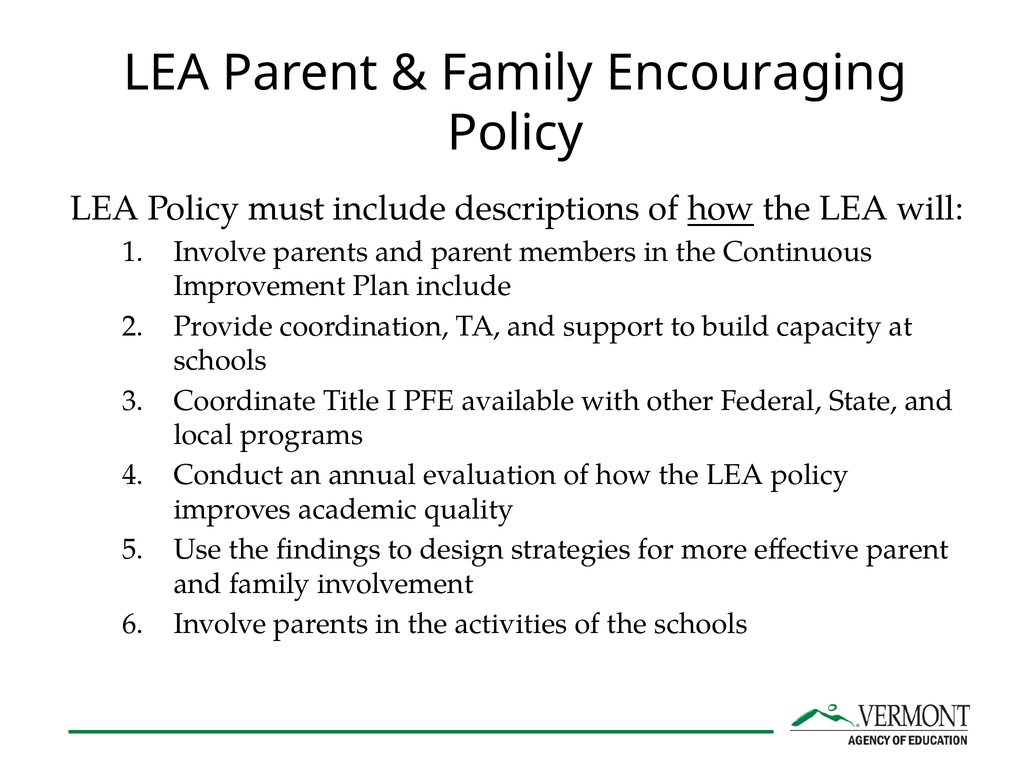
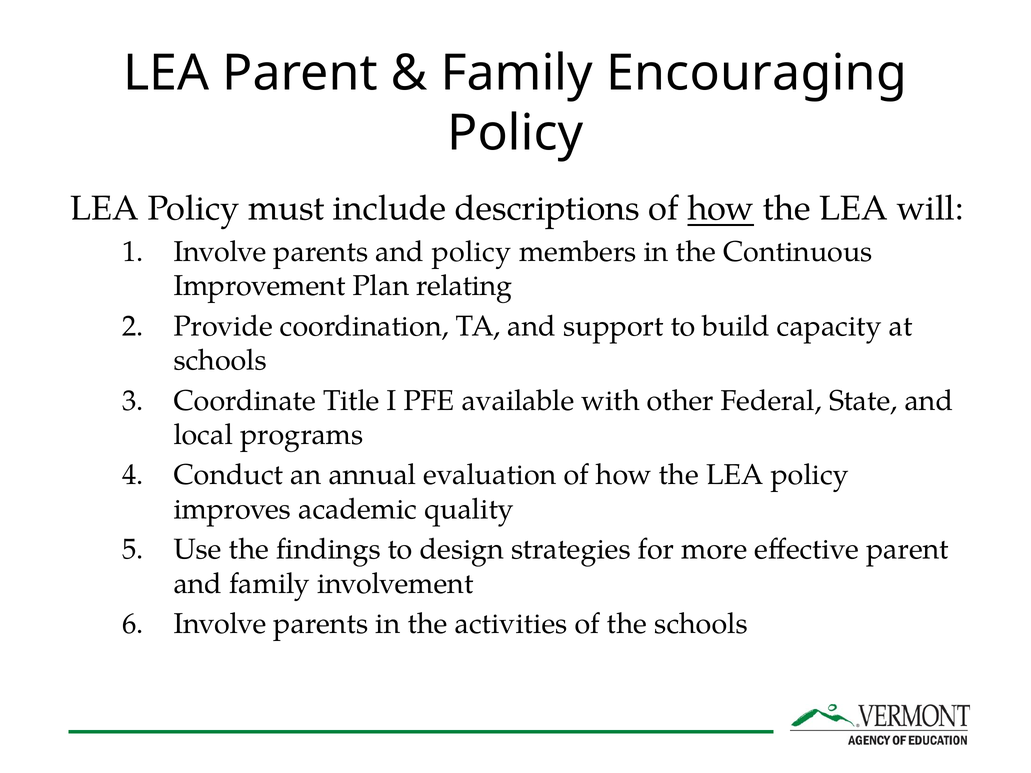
and parent: parent -> policy
Plan include: include -> relating
